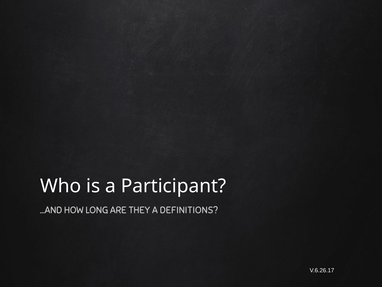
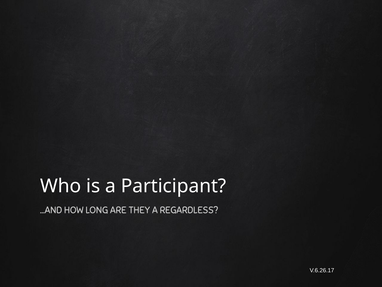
DEFINITIONS: DEFINITIONS -> REGARDLESS
